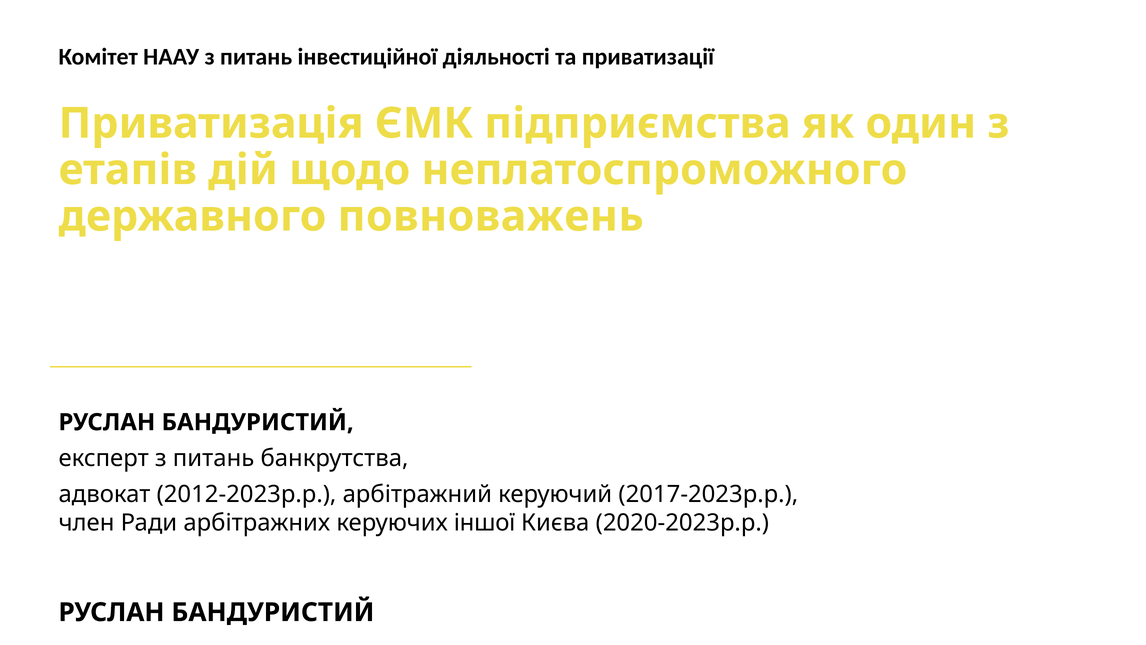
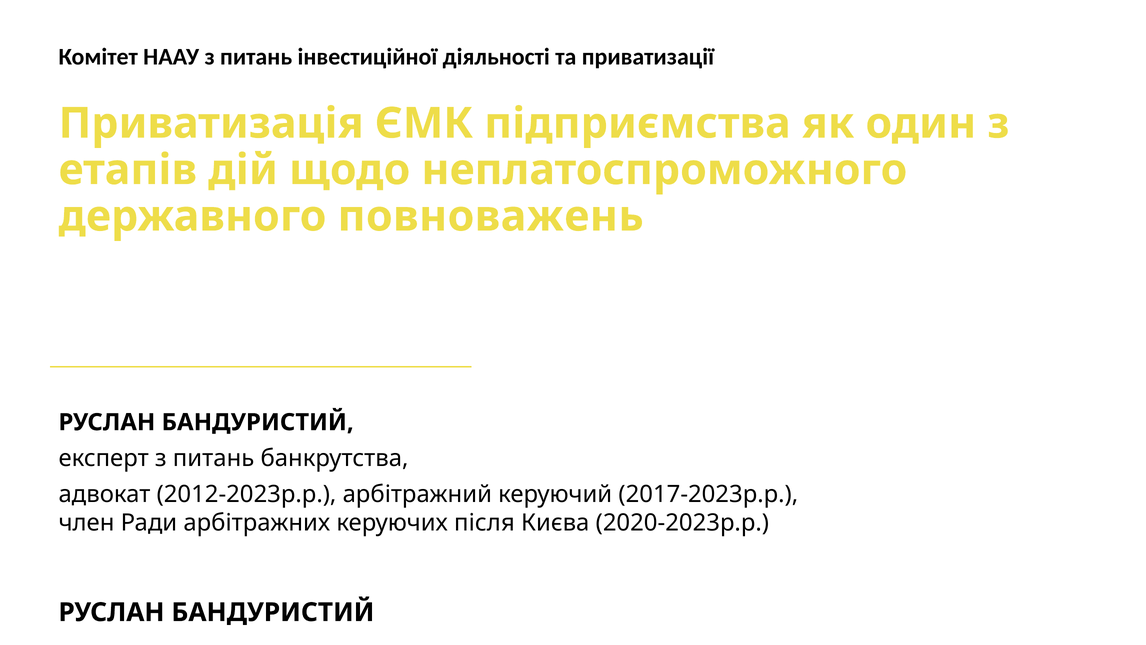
іншої: іншої -> після
